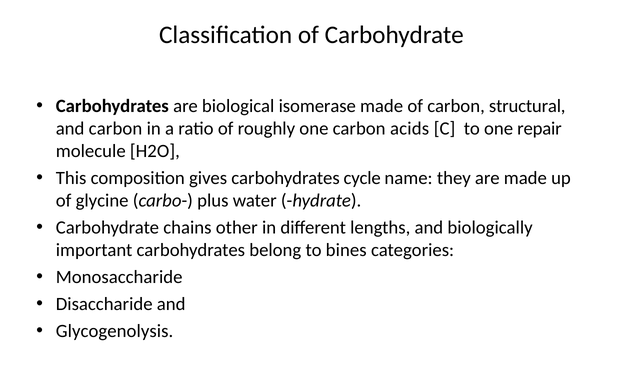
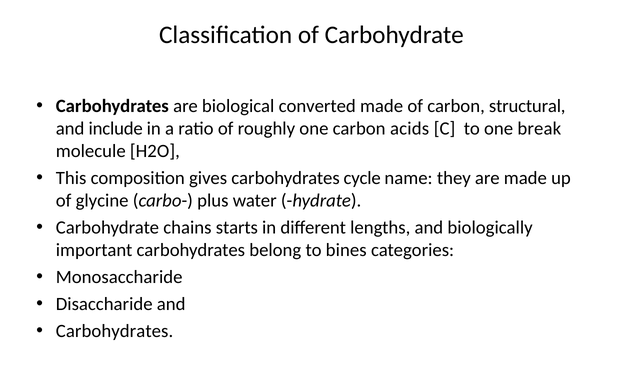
isomerase: isomerase -> converted
and carbon: carbon -> include
repair: repair -> break
other: other -> starts
Glycogenolysis at (115, 331): Glycogenolysis -> Carbohydrates
